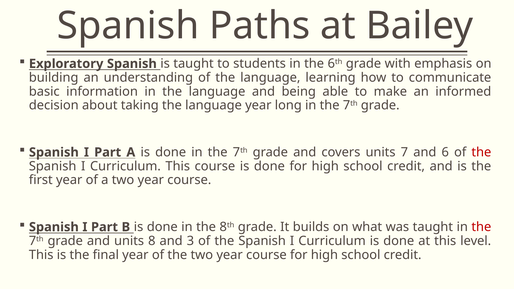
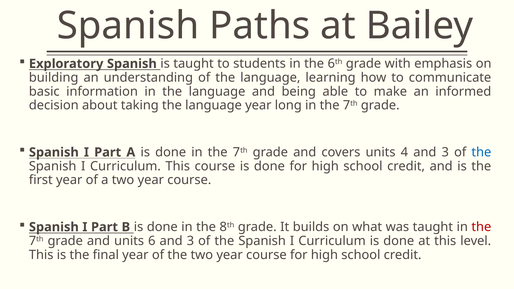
7: 7 -> 4
6 at (445, 152): 6 -> 3
the at (481, 152) colour: red -> blue
8: 8 -> 6
